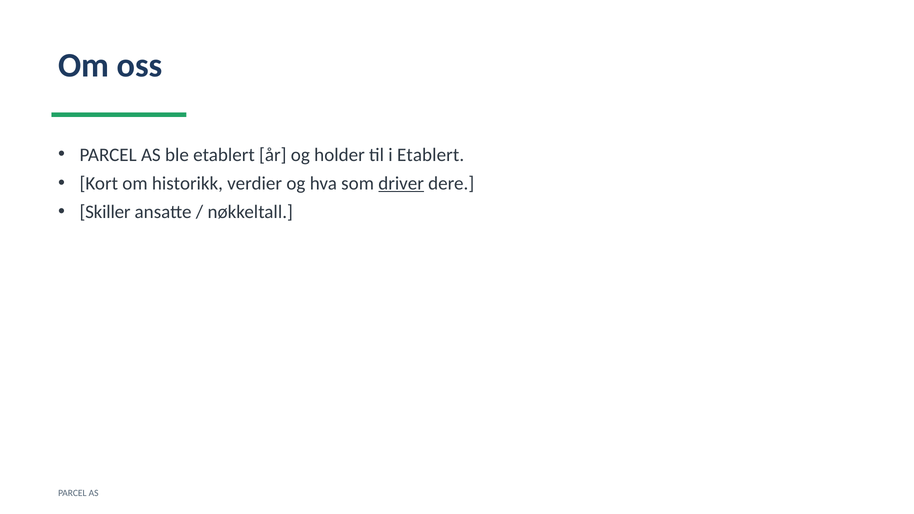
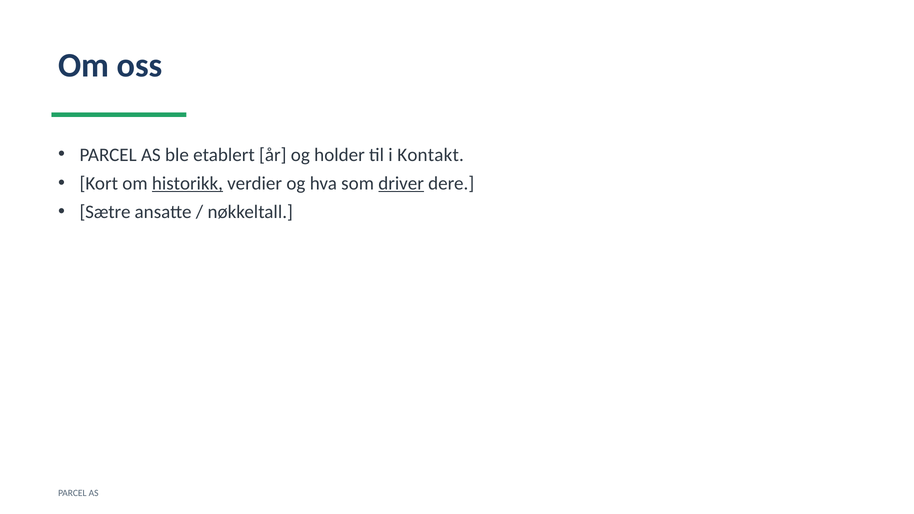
i Etablert: Etablert -> Kontakt
historikk underline: none -> present
Skiller: Skiller -> Sætre
